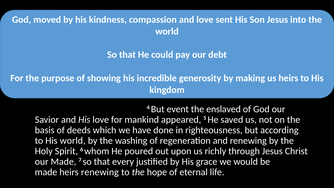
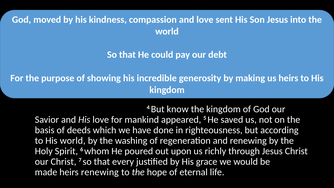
event: event -> know
the enslaved: enslaved -> kingdom
our Made: Made -> Christ
